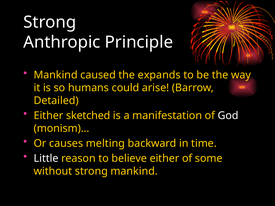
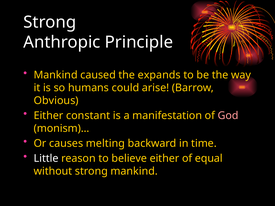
Detailed: Detailed -> Obvious
sketched: sketched -> constant
God colour: white -> pink
some: some -> equal
